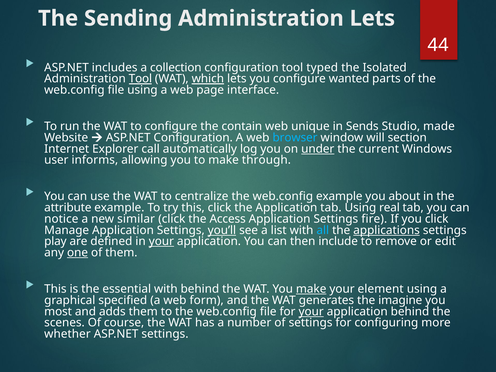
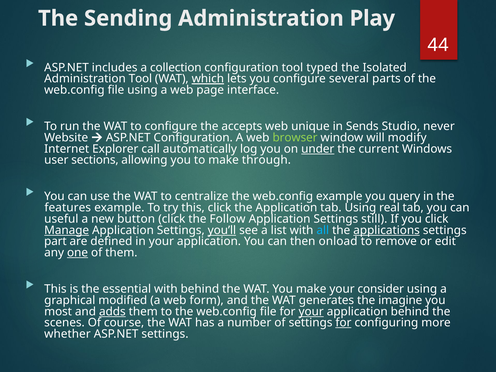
Administration Lets: Lets -> Play
Tool at (140, 79) underline: present -> none
wanted: wanted -> several
contain: contain -> accepts
made: made -> never
browser colour: light blue -> light green
section: section -> modify
informs: informs -> sections
about: about -> query
attribute: attribute -> features
notice: notice -> useful
similar: similar -> button
Access: Access -> Follow
fire: fire -> still
Manage underline: none -> present
play: play -> part
your at (161, 241) underline: present -> none
include: include -> onload
make at (311, 289) underline: present -> none
element: element -> consider
specified: specified -> modified
adds underline: none -> present
for at (343, 323) underline: none -> present
